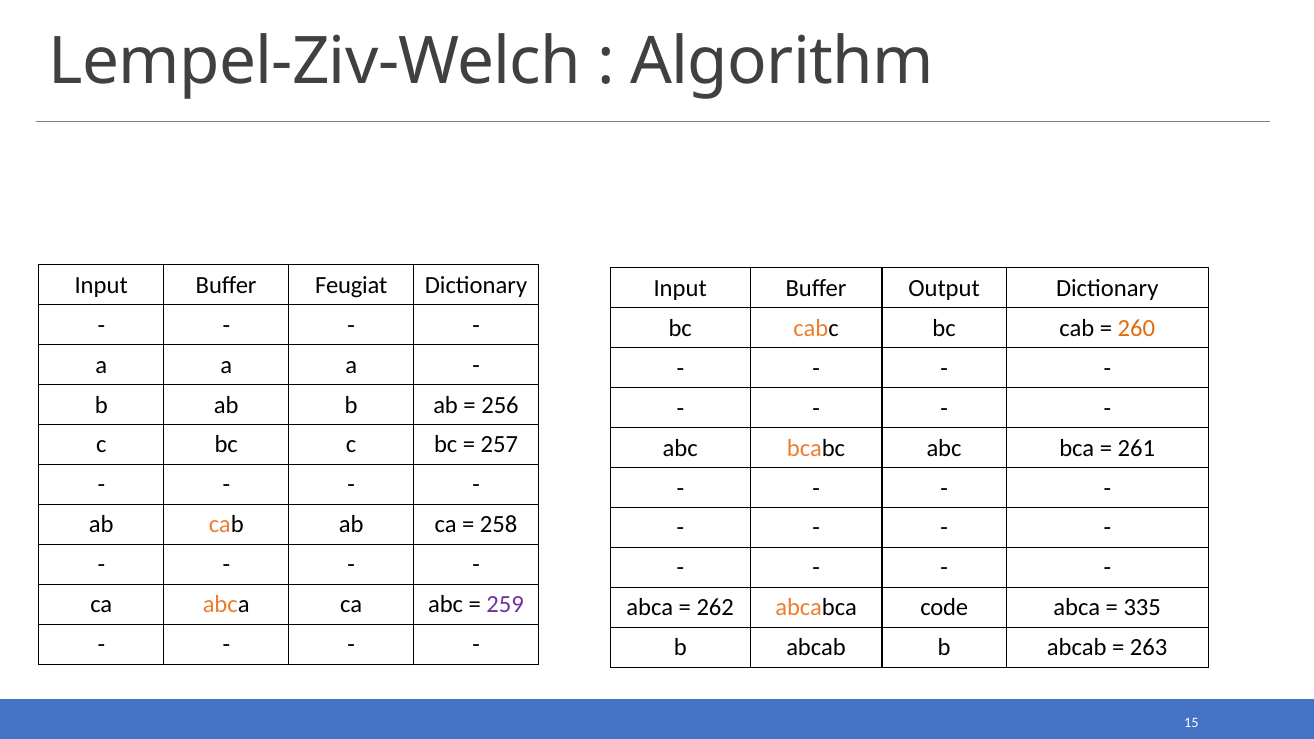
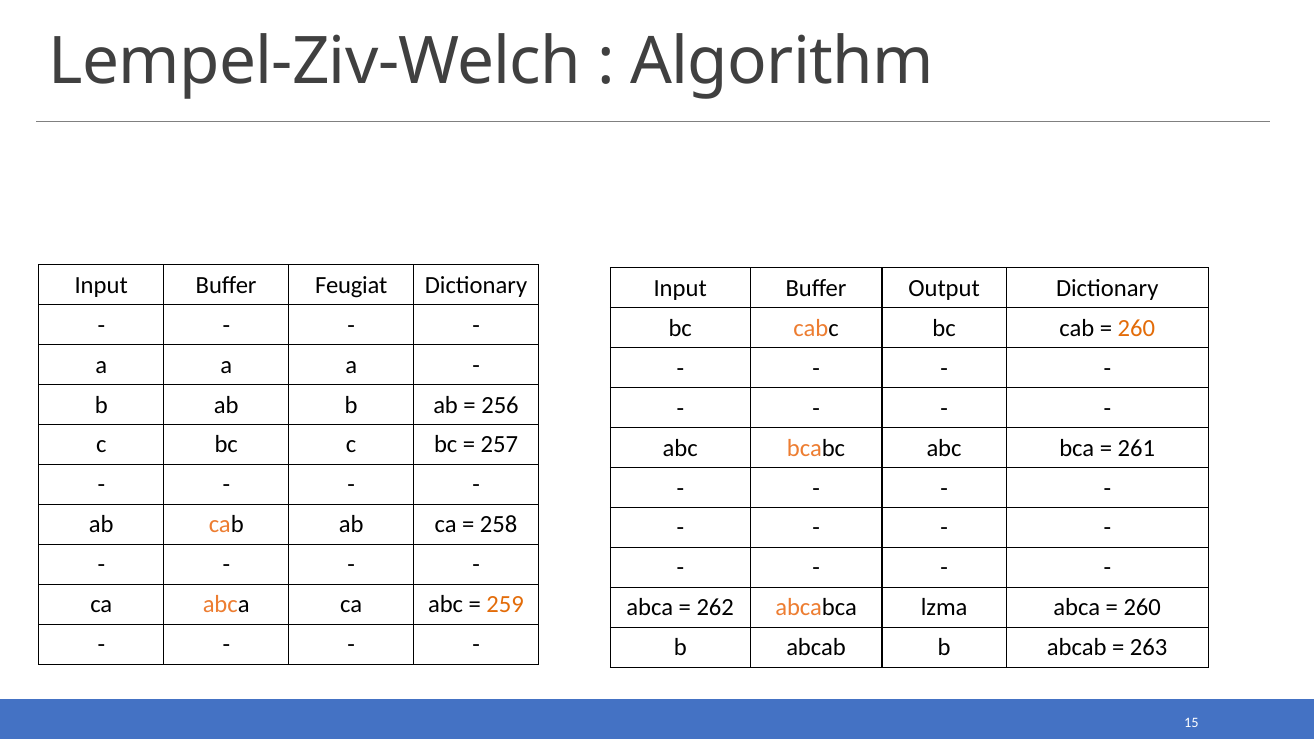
259 colour: purple -> orange
code: code -> lzma
335 at (1142, 608): 335 -> 260
